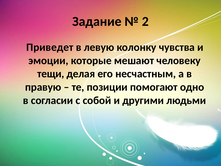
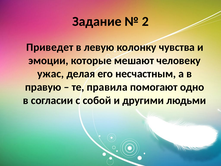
тещи: тещи -> ужас
позиции: позиции -> правила
